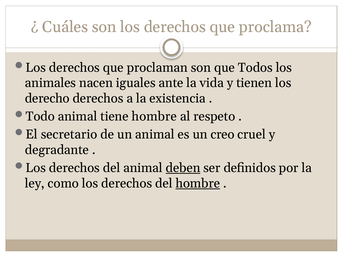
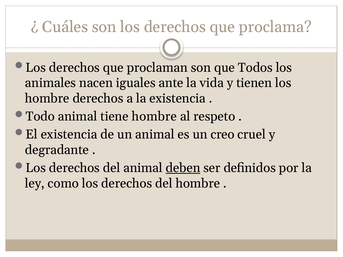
derecho at (47, 98): derecho -> hombre
El secretario: secretario -> existencia
hombre at (198, 183) underline: present -> none
